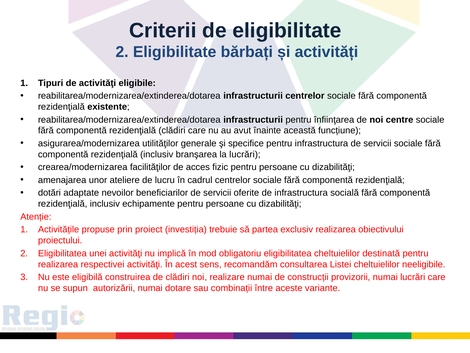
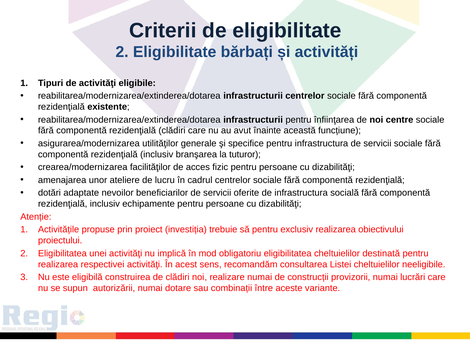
la lucrări: lucrări -> tuturor
să partea: partea -> pentru
